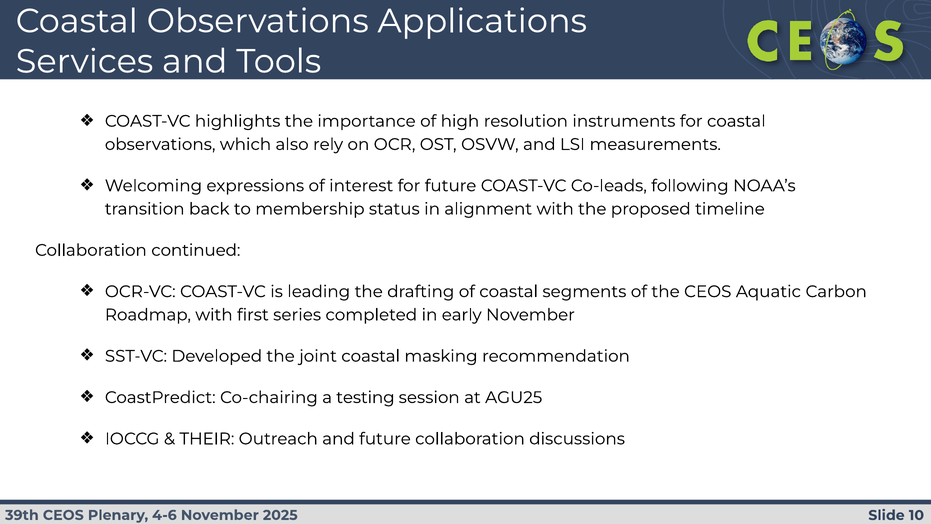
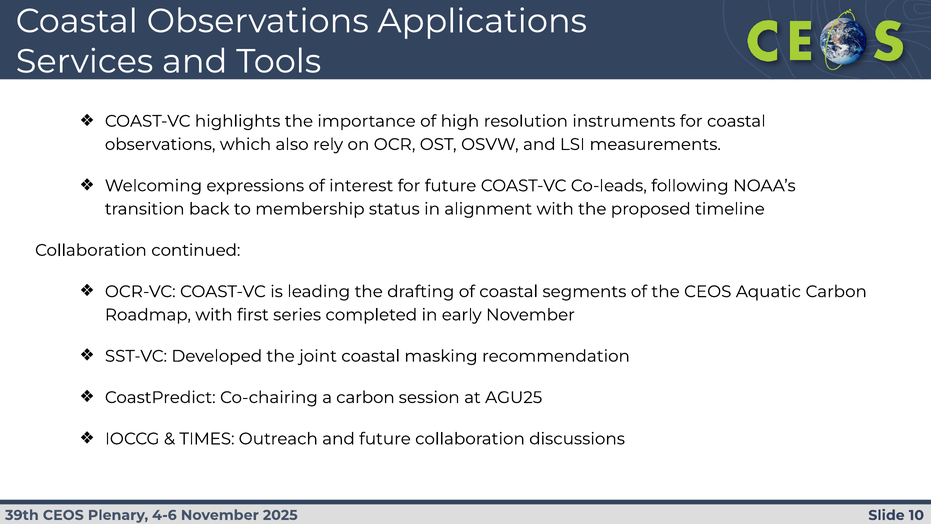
a testing: testing -> carbon
THEIR: THEIR -> TIMES
